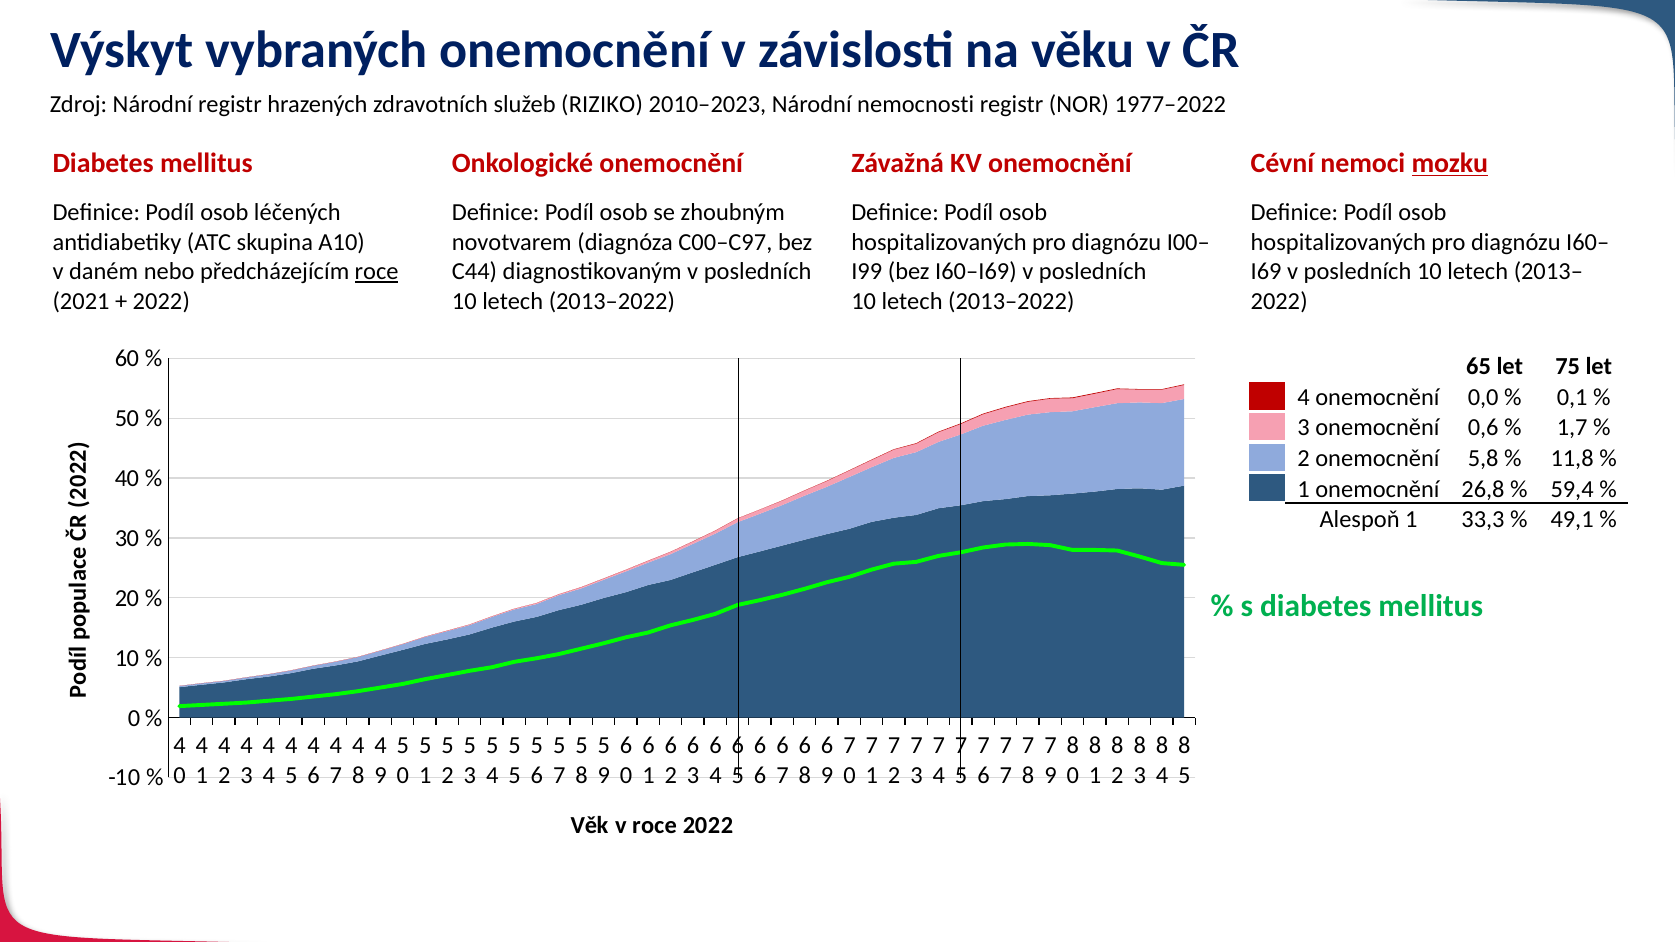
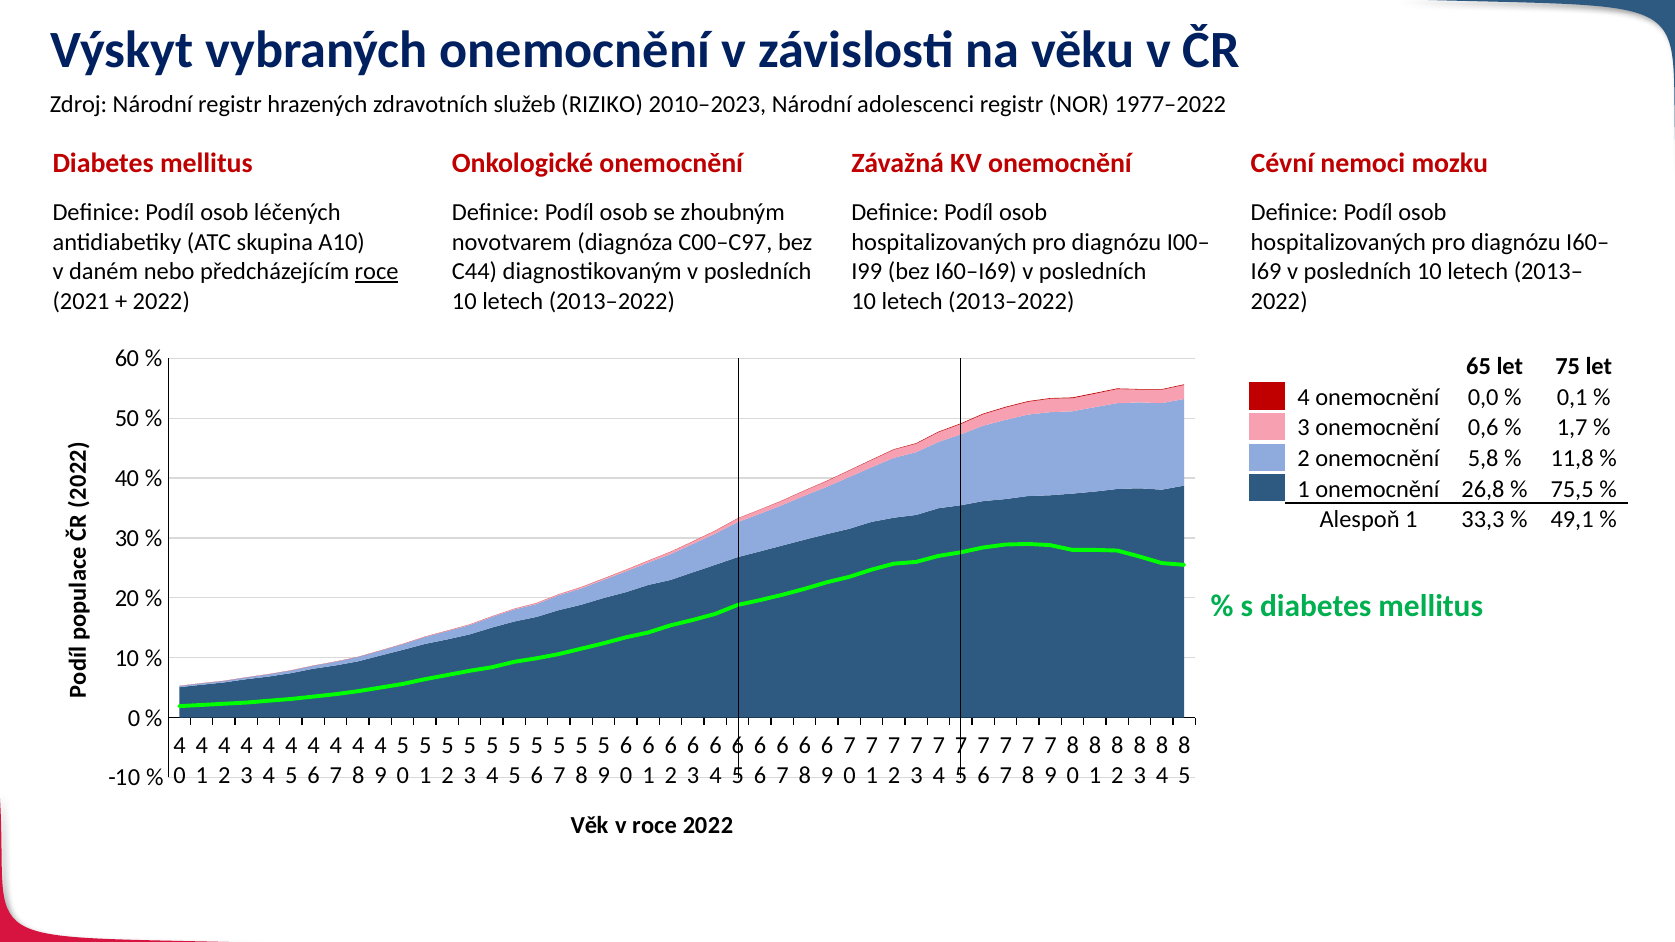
nemocnosti: nemocnosti -> adolescenci
mozku underline: present -> none
59,4: 59,4 -> 75,5
